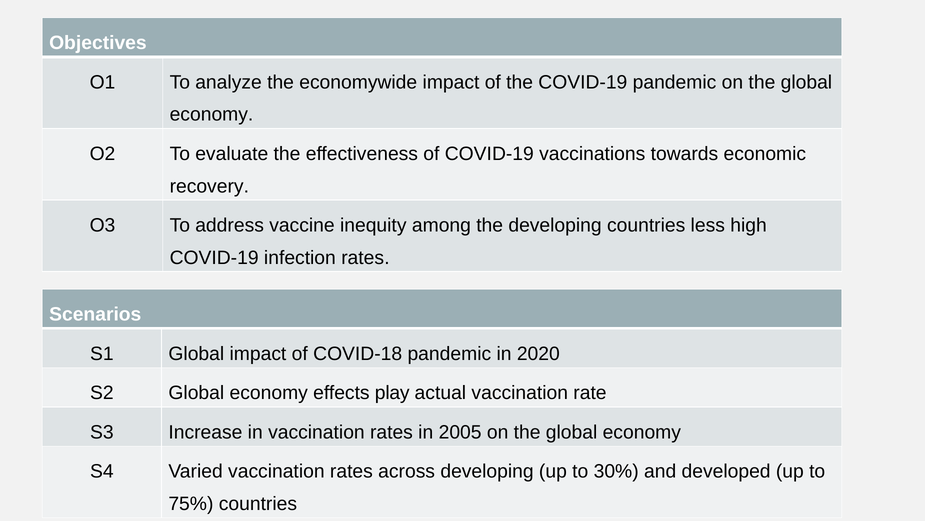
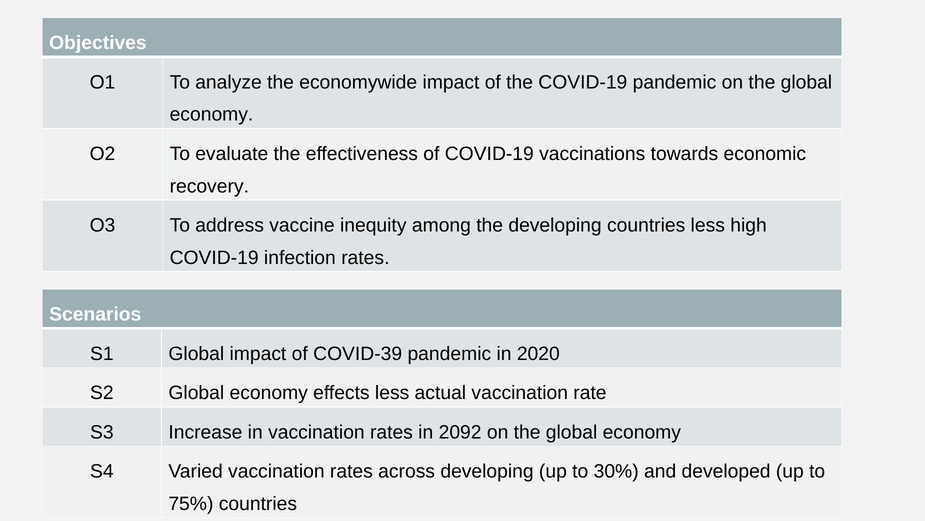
COVID-18: COVID-18 -> COVID-39
effects play: play -> less
2005: 2005 -> 2092
